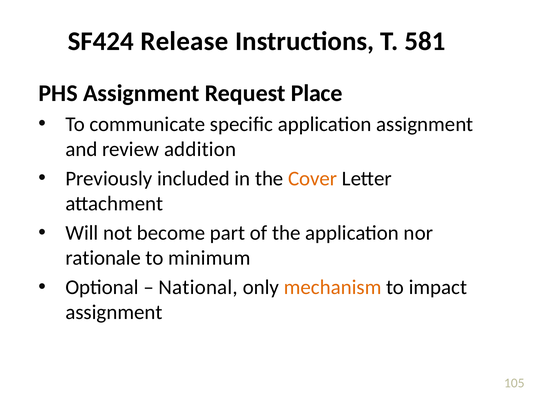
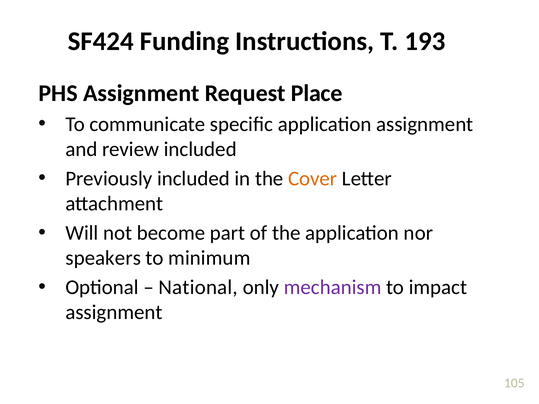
Release: Release -> Funding
581: 581 -> 193
review addition: addition -> included
rationale: rationale -> speakers
mechanism colour: orange -> purple
